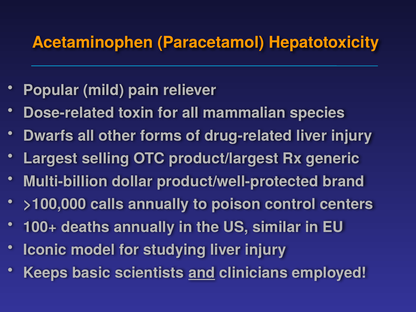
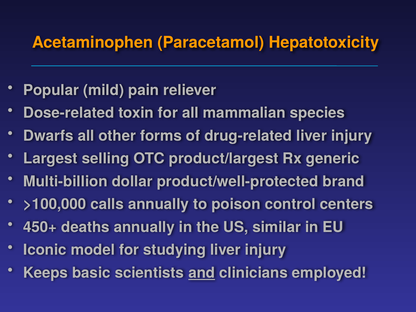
100+: 100+ -> 450+
